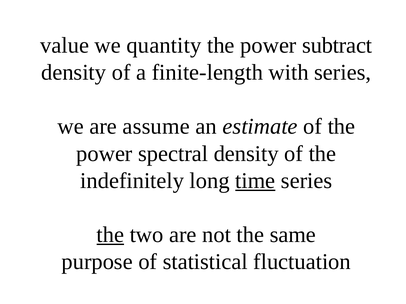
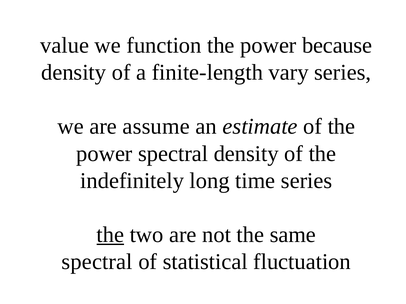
quantity: quantity -> function
subtract: subtract -> because
with: with -> vary
time underline: present -> none
purpose at (97, 262): purpose -> spectral
